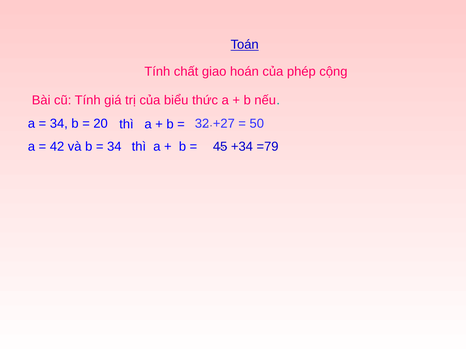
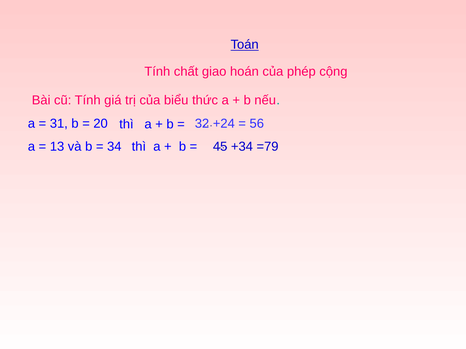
34 at (59, 124): 34 -> 31
+27: +27 -> +24
50: 50 -> 56
42: 42 -> 13
